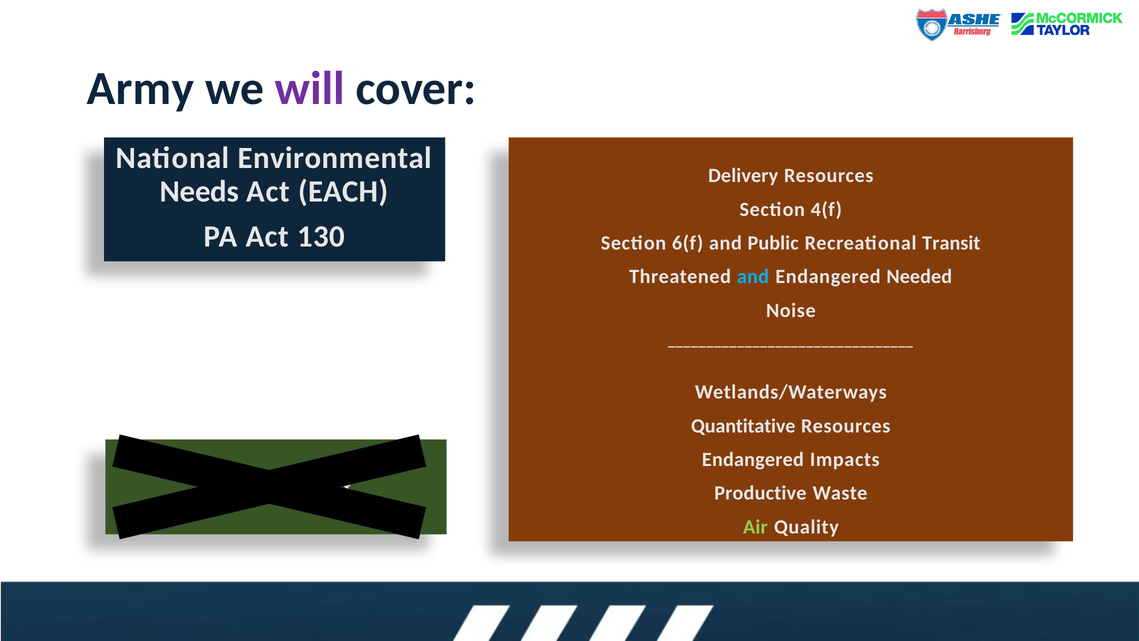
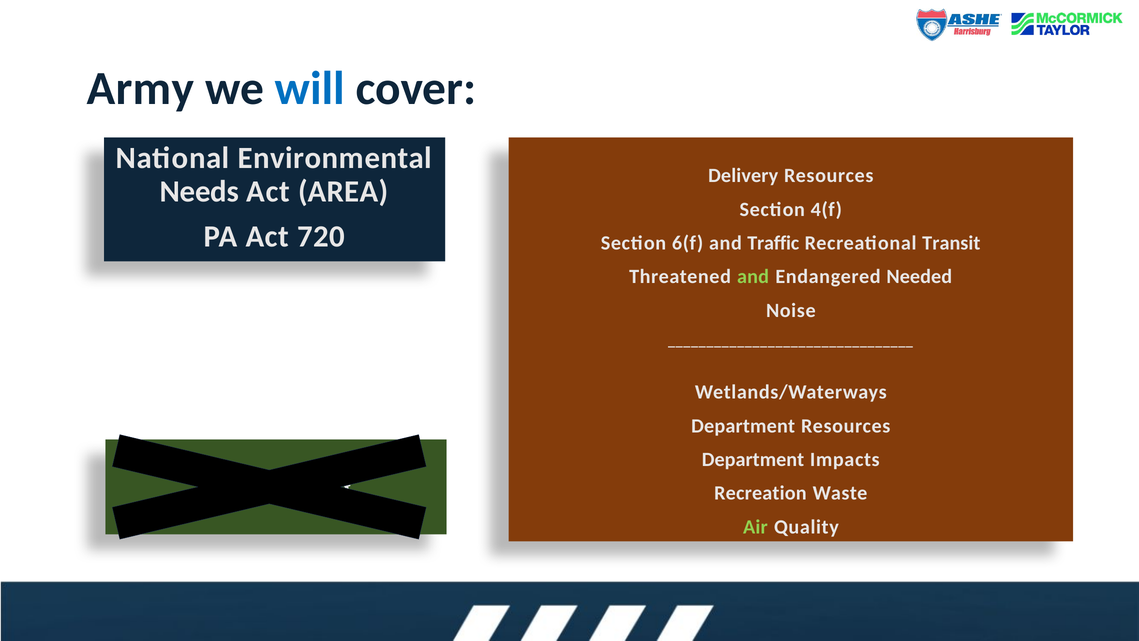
will colour: purple -> blue
EACH: EACH -> AREA
130: 130 -> 720
Public: Public -> Traffic
and at (753, 277) colour: light blue -> light green
Quantitative at (743, 426): Quantitative -> Department
Endangered at (753, 459): Endangered -> Department
Productive: Productive -> Recreation
